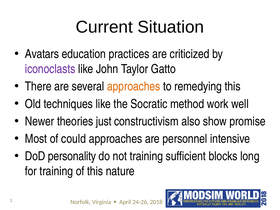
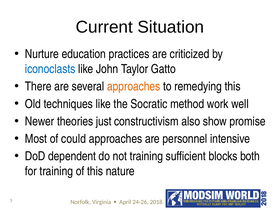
Avatars: Avatars -> Nurture
iconoclasts colour: purple -> blue
personality: personality -> dependent
long: long -> both
